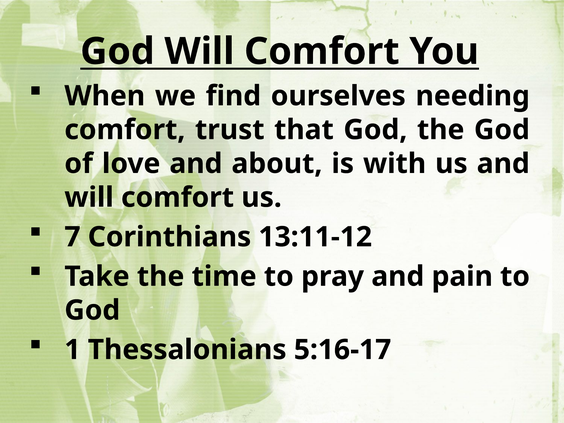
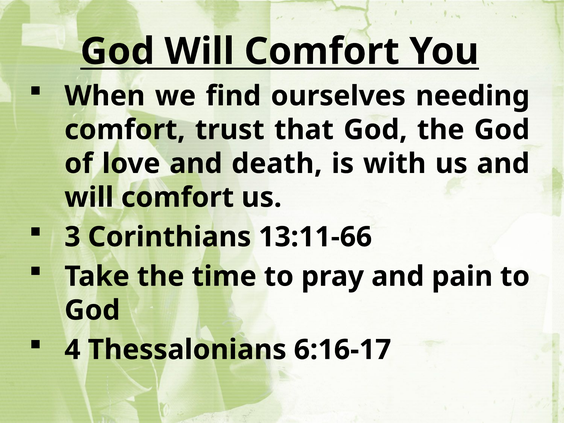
about: about -> death
7: 7 -> 3
13:11-12: 13:11-12 -> 13:11-66
1: 1 -> 4
5:16-17: 5:16-17 -> 6:16-17
